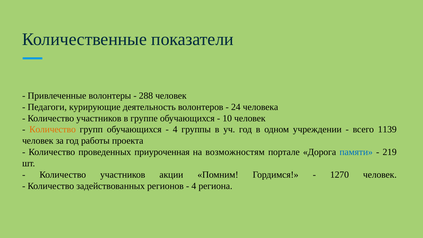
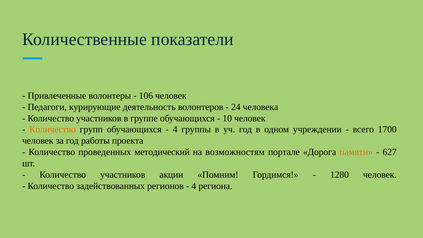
288: 288 -> 106
1139: 1139 -> 1700
приуроченная: приуроченная -> методический
памяти colour: blue -> orange
219: 219 -> 627
1270: 1270 -> 1280
